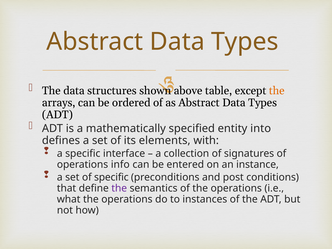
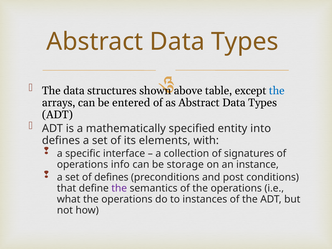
the at (277, 91) colour: orange -> blue
ordered: ordered -> entered
entered: entered -> storage
of specific: specific -> defines
